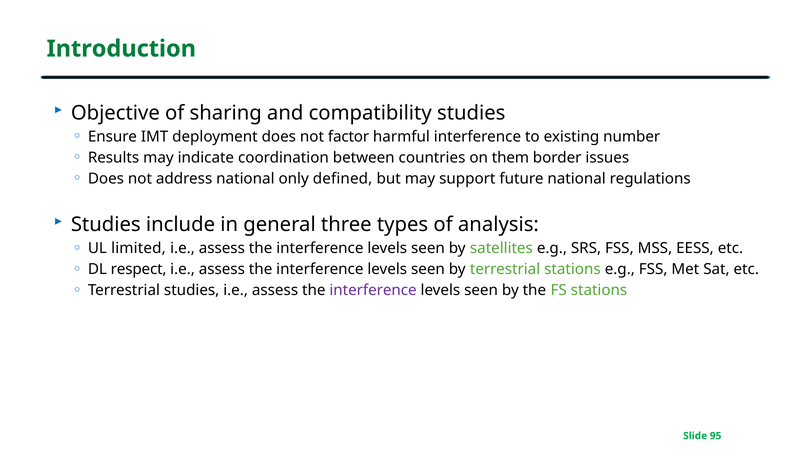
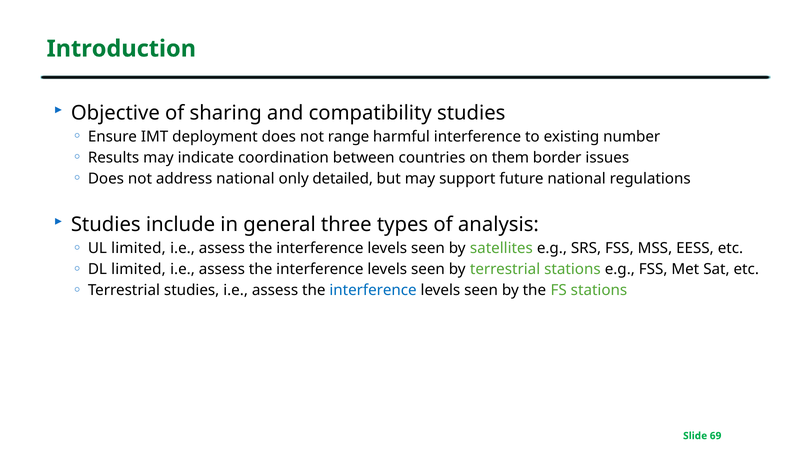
factor: factor -> range
defined: defined -> detailed
DL respect: respect -> limited
interference at (373, 290) colour: purple -> blue
95: 95 -> 69
